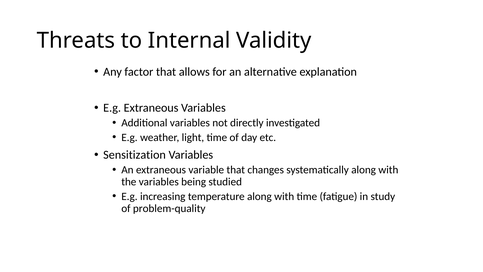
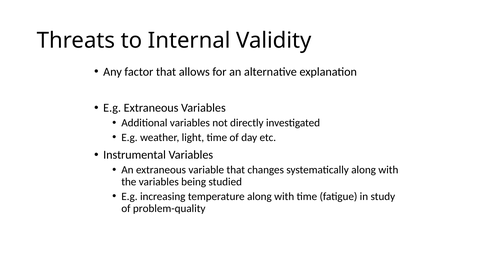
Sensitization: Sensitization -> Instrumental
